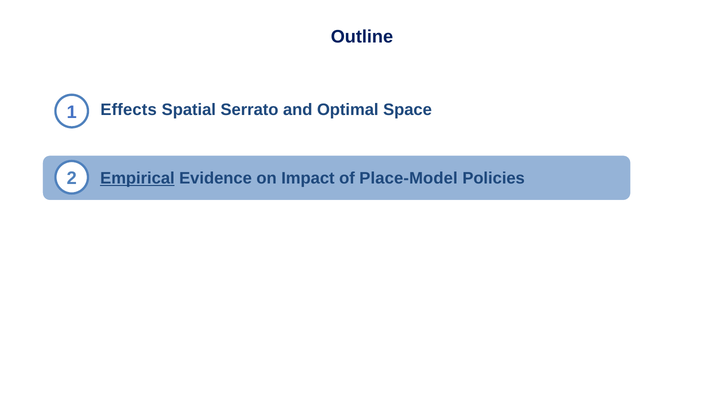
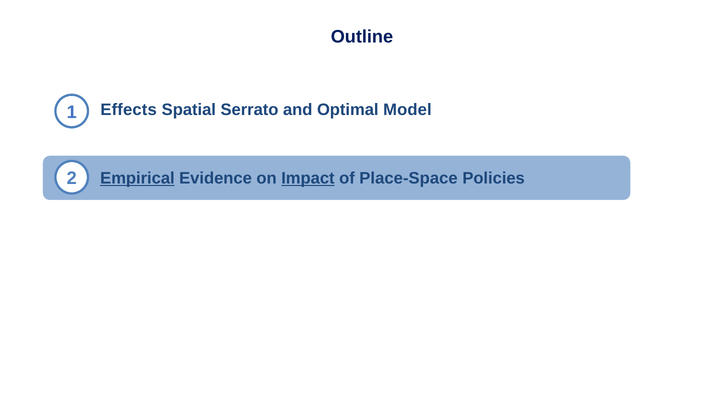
Space: Space -> Model
Impact underline: none -> present
Place-Model: Place-Model -> Place-Space
